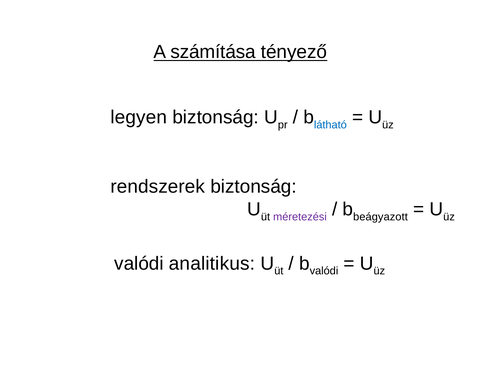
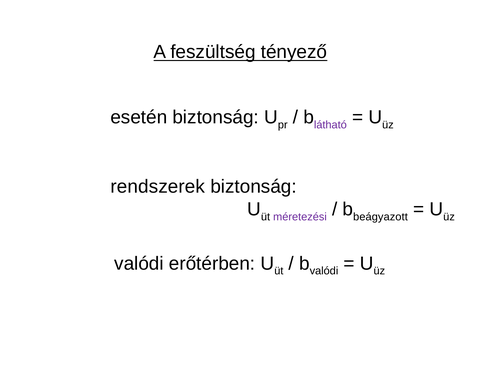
számítása: számítása -> feszültség
legyen: legyen -> esetén
látható colour: blue -> purple
analitikus: analitikus -> erőtérben
